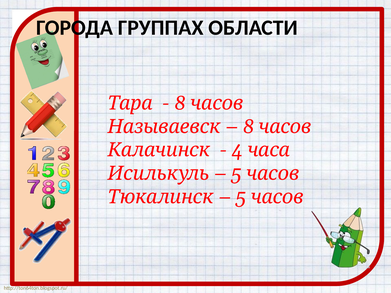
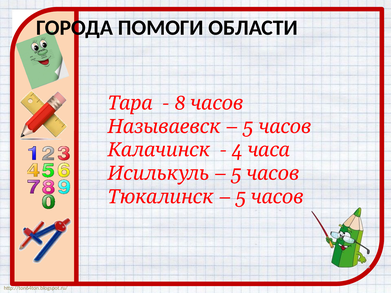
ГРУППАХ: ГРУППАХ -> ПОМОГИ
8 at (248, 127): 8 -> 5
